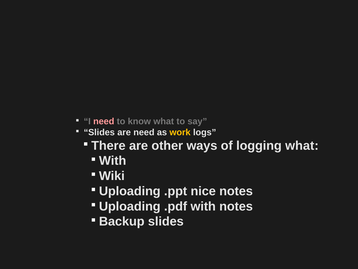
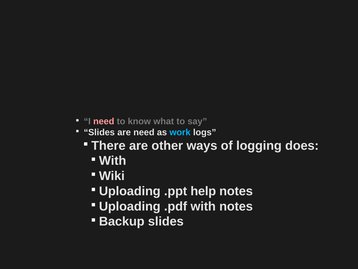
work colour: yellow -> light blue
logging what: what -> does
nice: nice -> help
